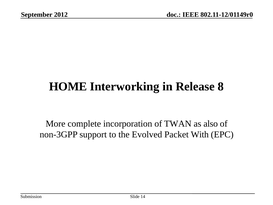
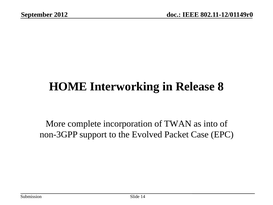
also: also -> into
With: With -> Case
